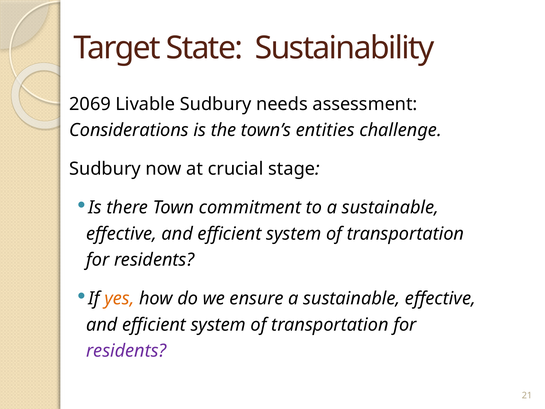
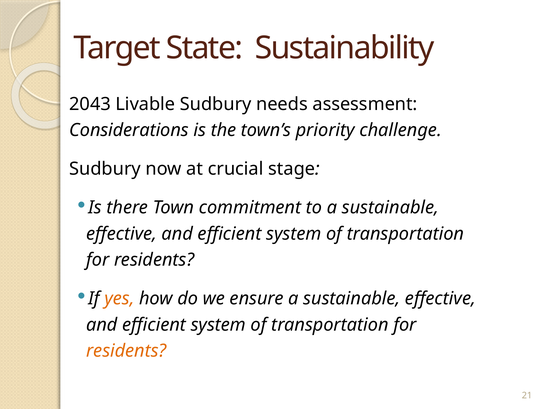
2069: 2069 -> 2043
entities: entities -> priority
residents at (126, 351) colour: purple -> orange
